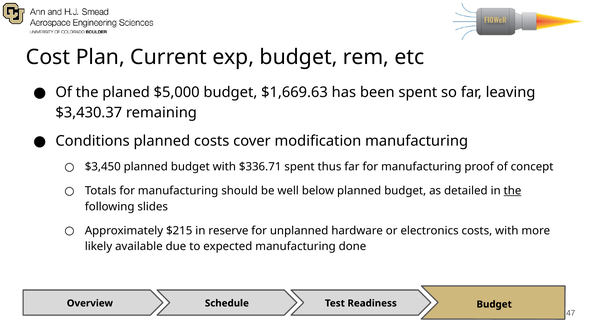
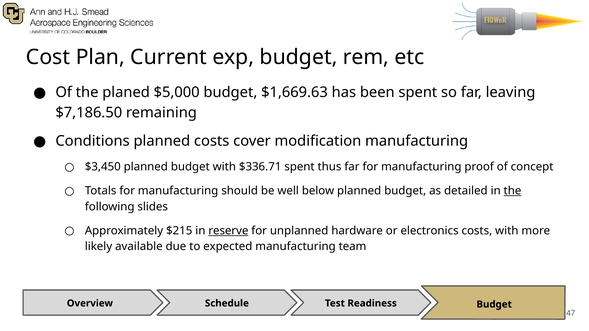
$3,430.37: $3,430.37 -> $7,186.50
reserve underline: none -> present
done: done -> team
